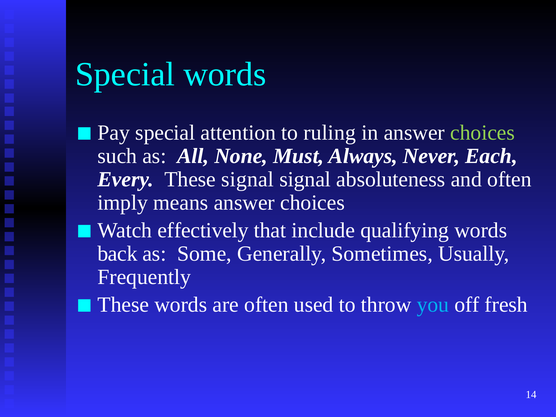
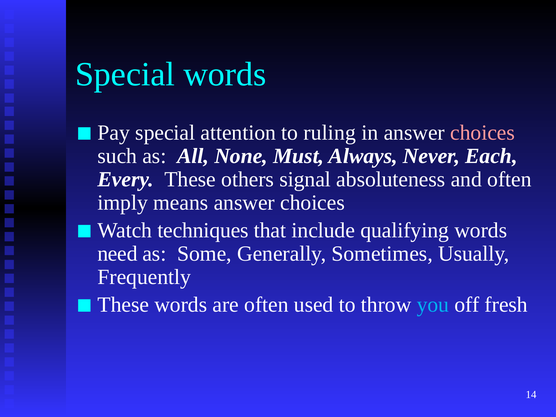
choices at (483, 133) colour: light green -> pink
These signal: signal -> others
effectively: effectively -> techniques
back: back -> need
